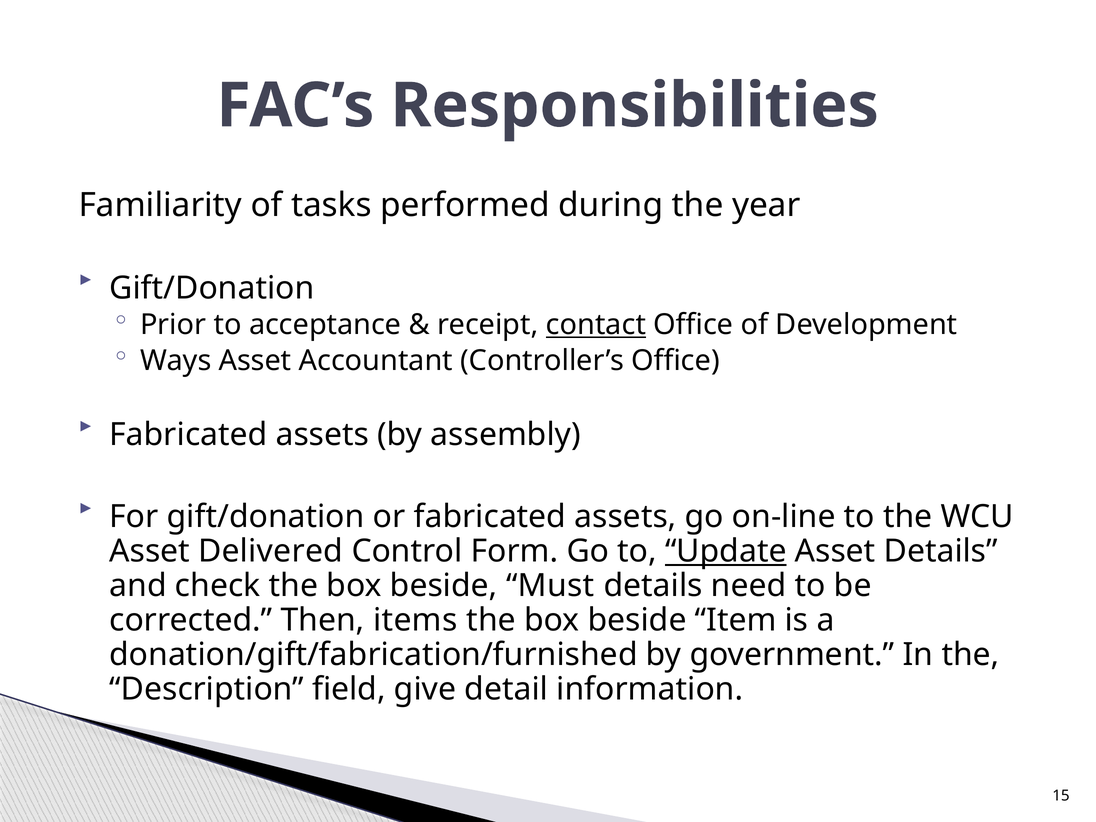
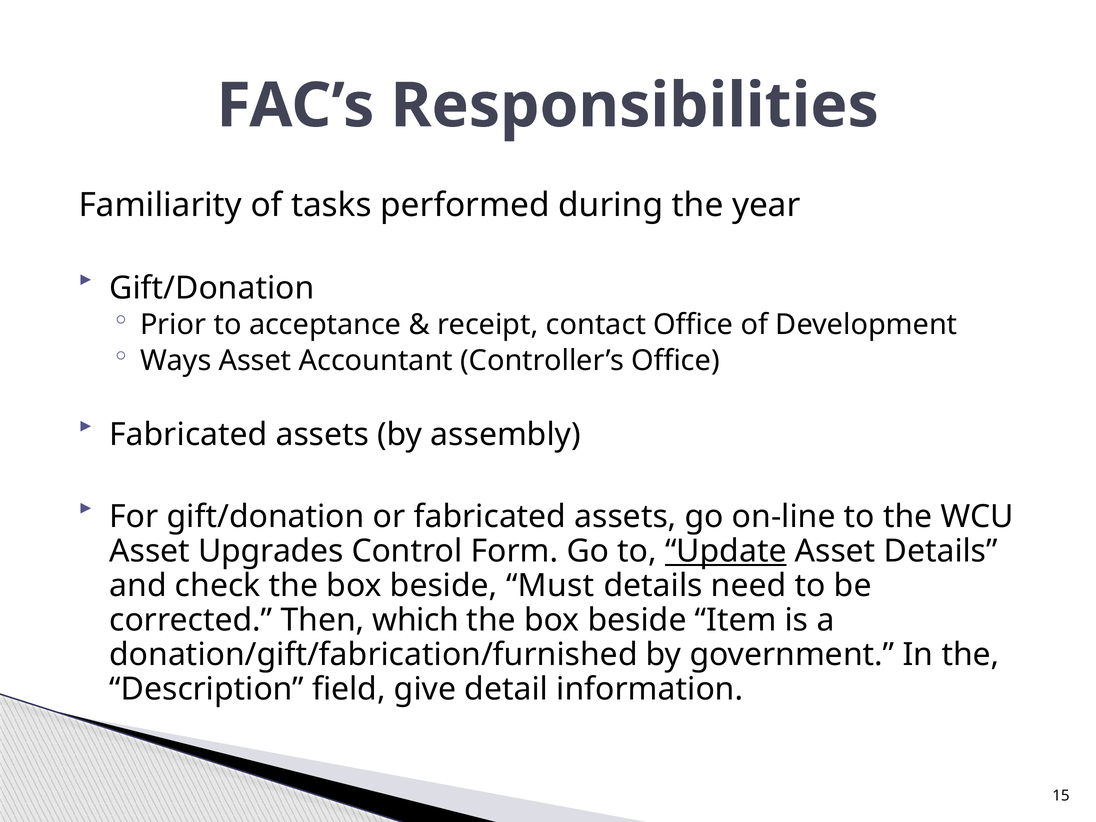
contact underline: present -> none
Delivered: Delivered -> Upgrades
items: items -> which
